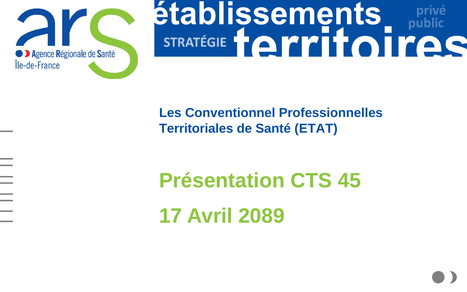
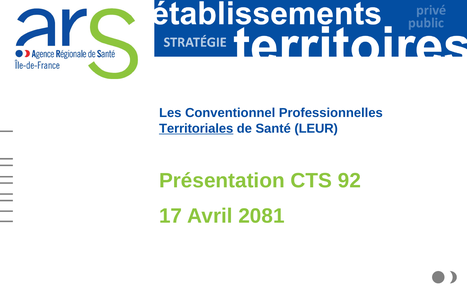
Territoriales underline: none -> present
ETAT: ETAT -> LEUR
45: 45 -> 92
2089: 2089 -> 2081
